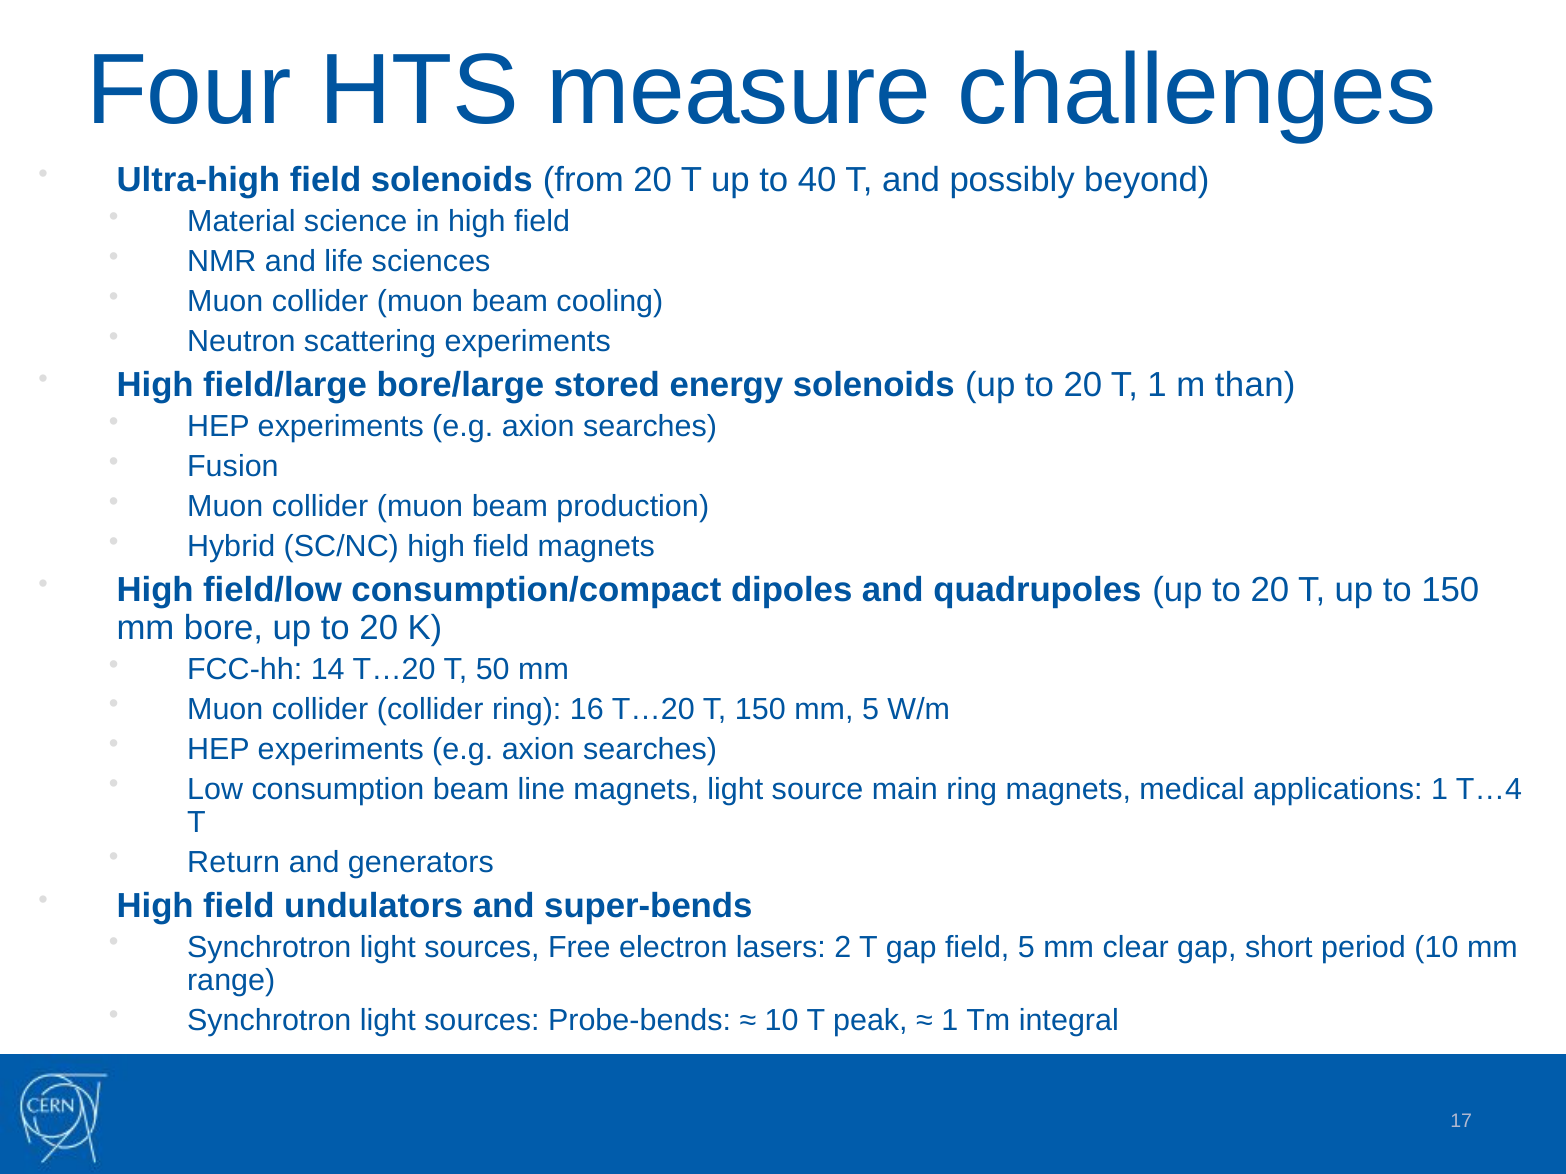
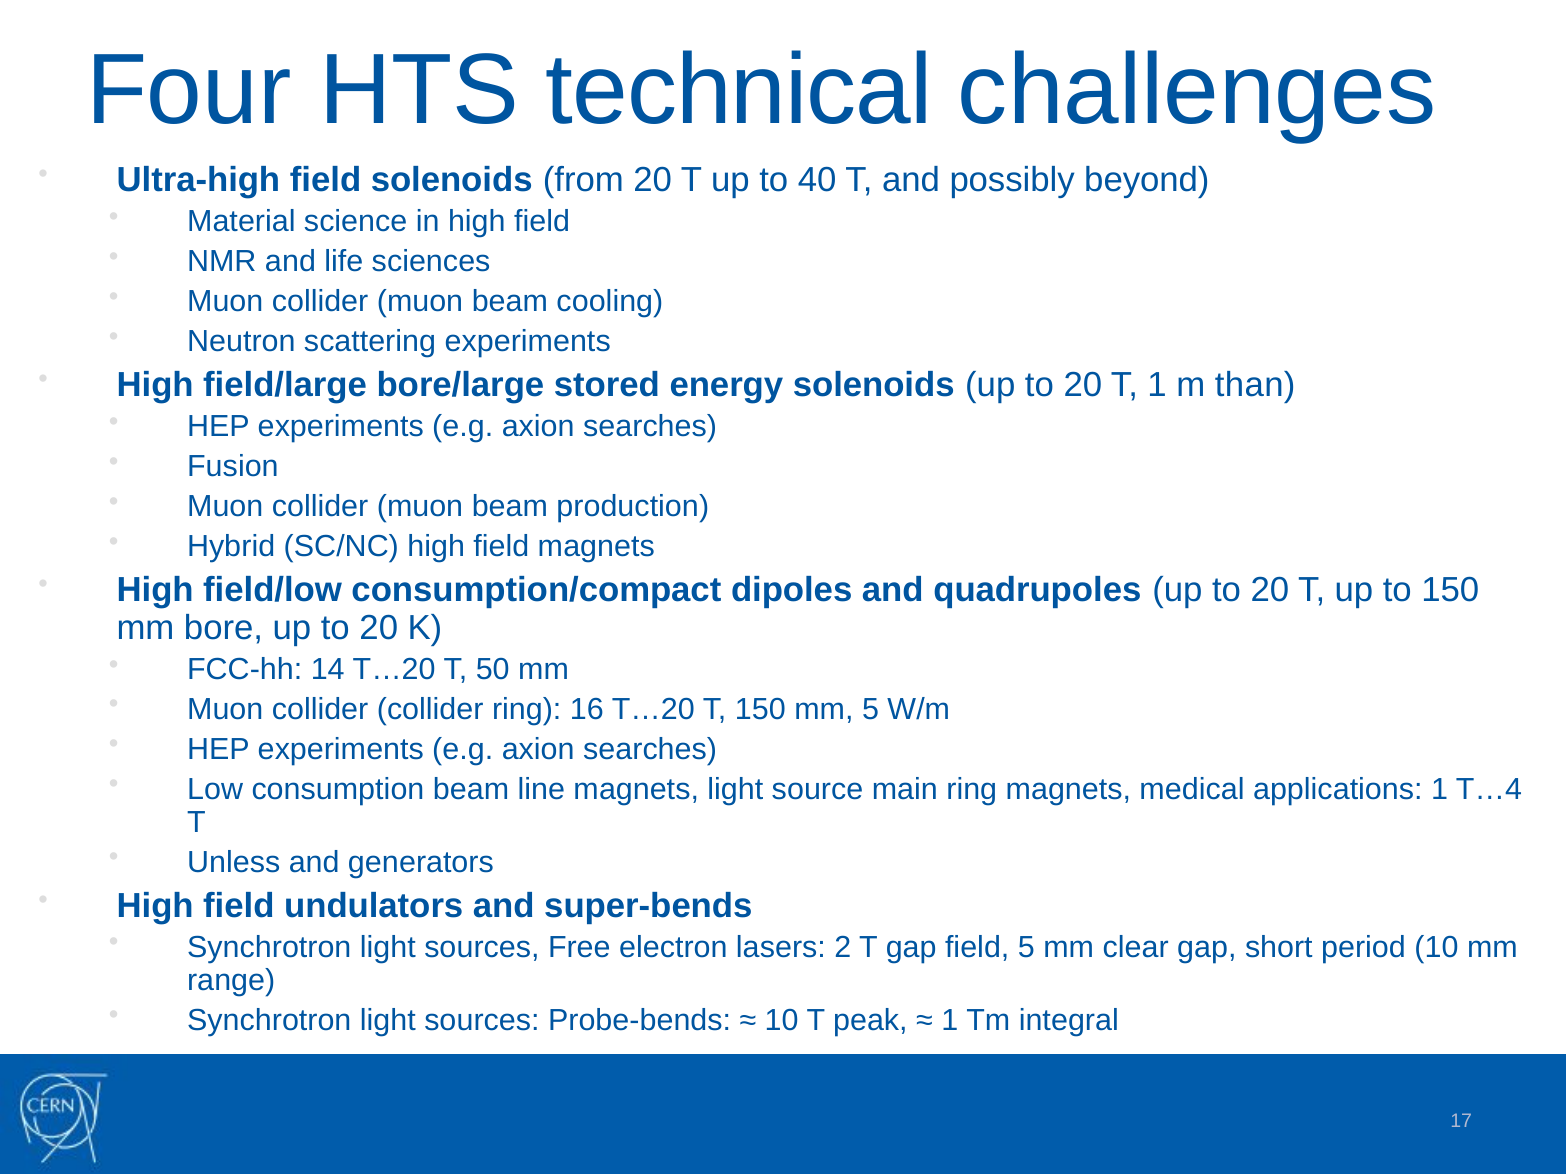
measure: measure -> technical
Return: Return -> Unless
